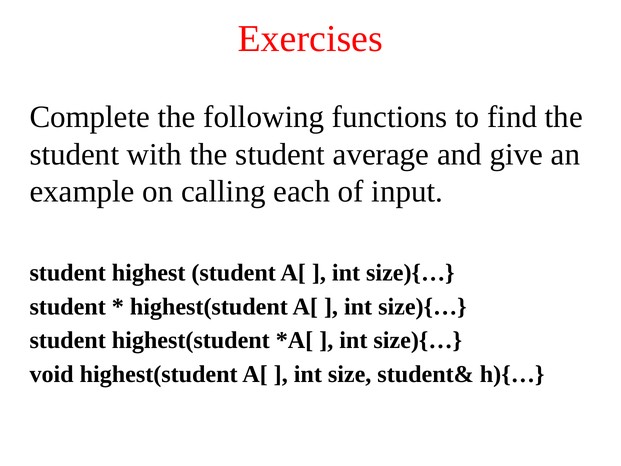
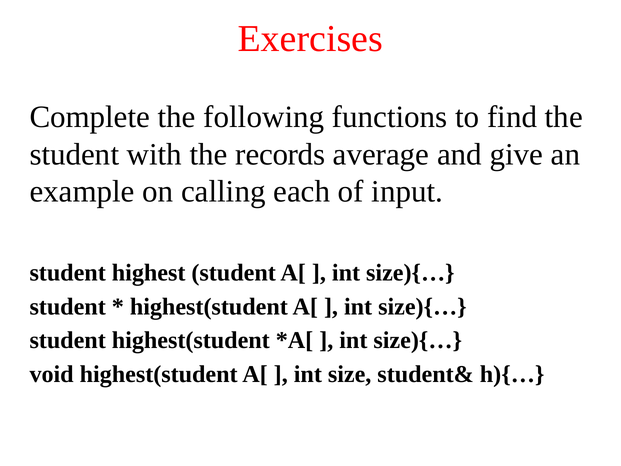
with the student: student -> records
